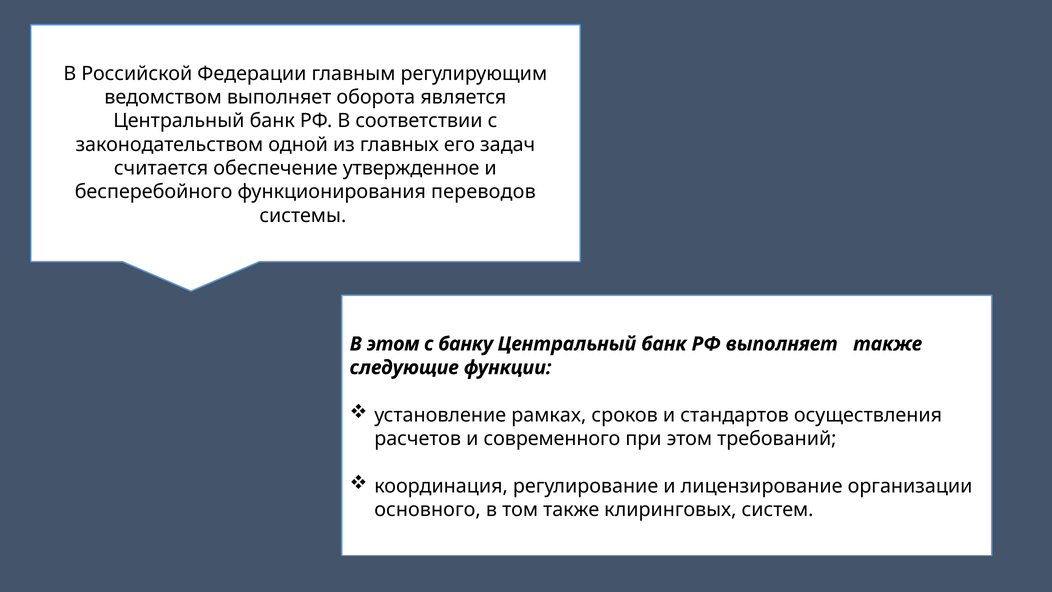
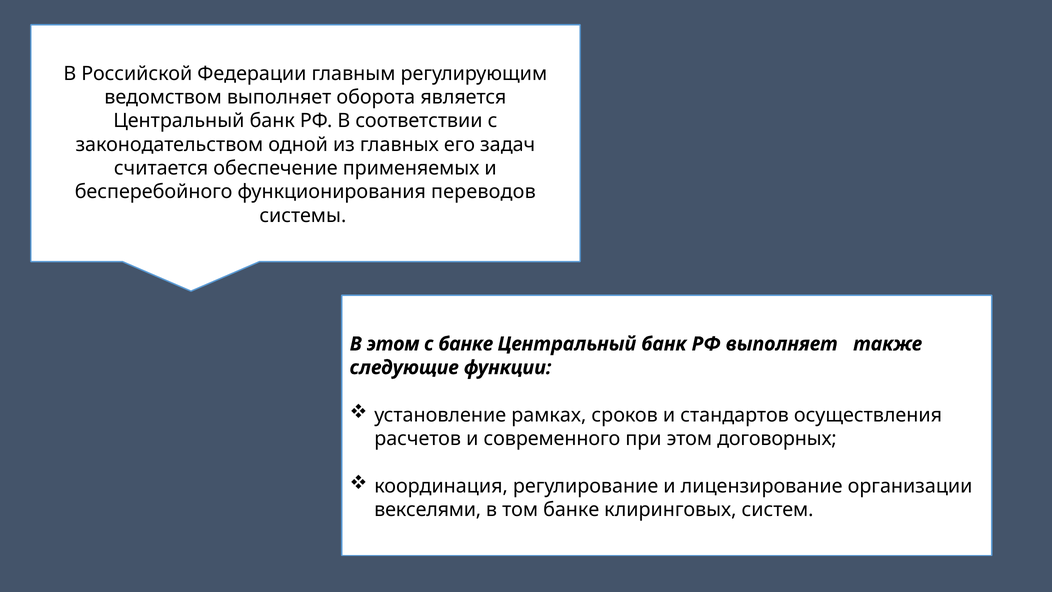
утвержденное: утвержденное -> применяемых
с банку: банку -> банке
требований: требований -> договорных
основного: основного -> векселями
том также: также -> банке
